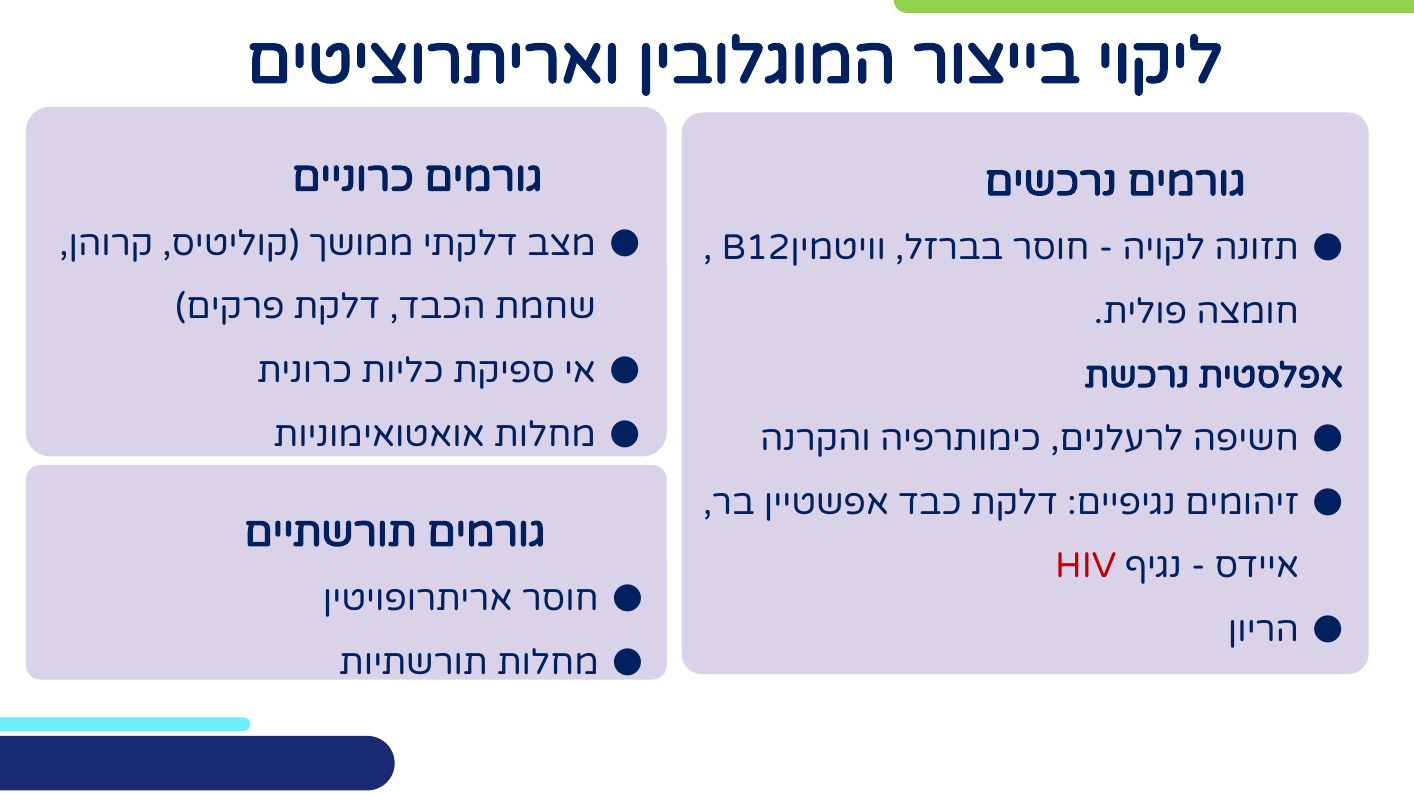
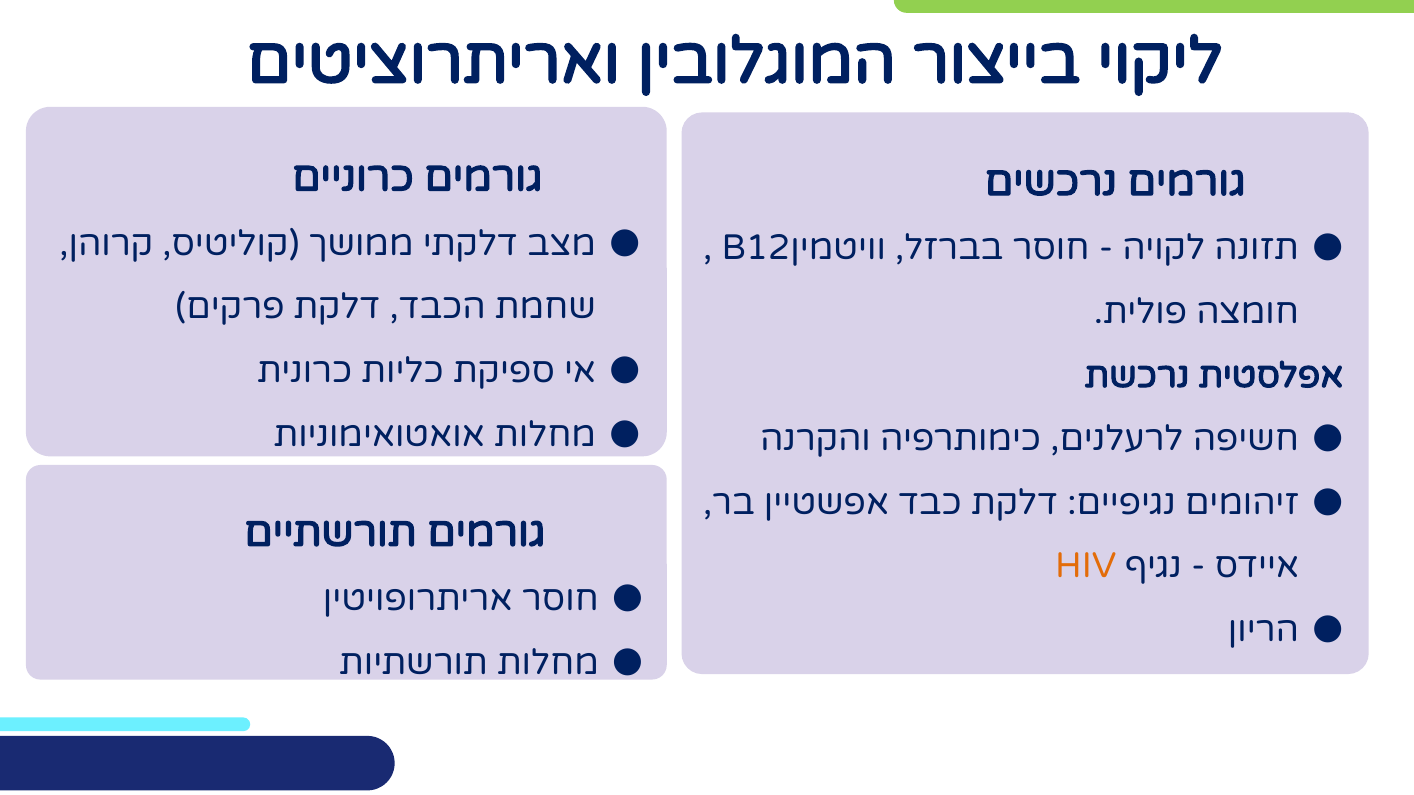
HIV colour: red -> orange
